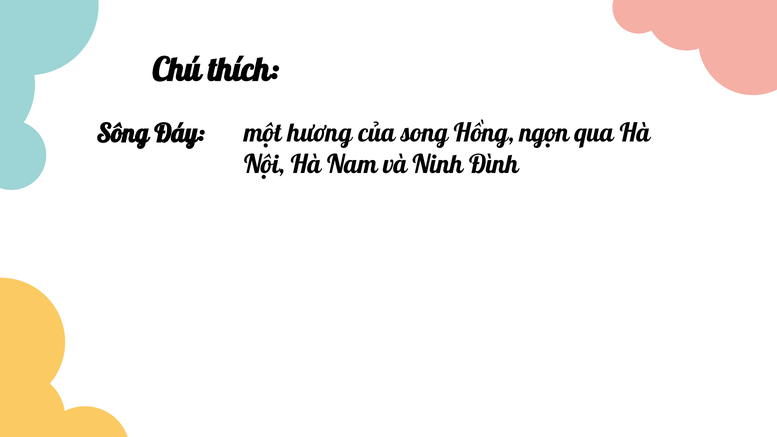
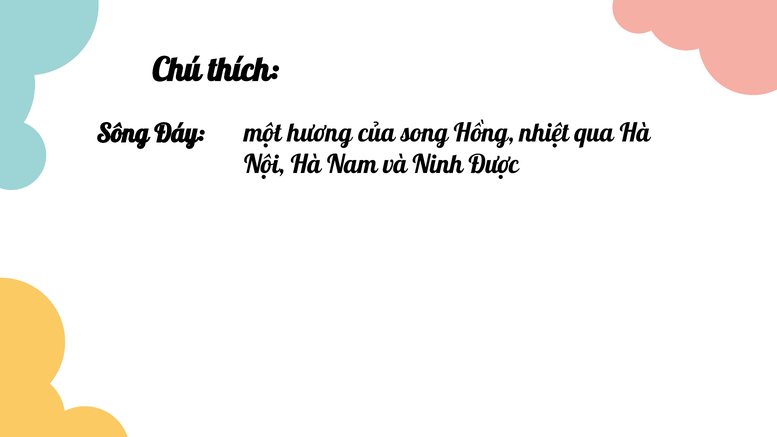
ngọn: ngọn -> nhiệt
Đình: Đình -> Được
